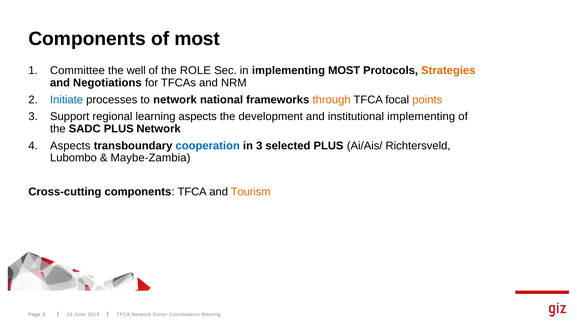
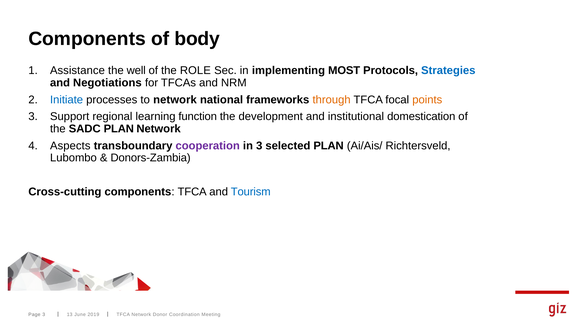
of most: most -> body
Committee: Committee -> Assistance
Strategies colour: orange -> blue
learning aspects: aspects -> function
institutional implementing: implementing -> domestication
SADC PLUS: PLUS -> PLAN
cooperation colour: blue -> purple
selected PLUS: PLUS -> PLAN
Maybe-Zambia: Maybe-Zambia -> Donors-Zambia
Tourism colour: orange -> blue
